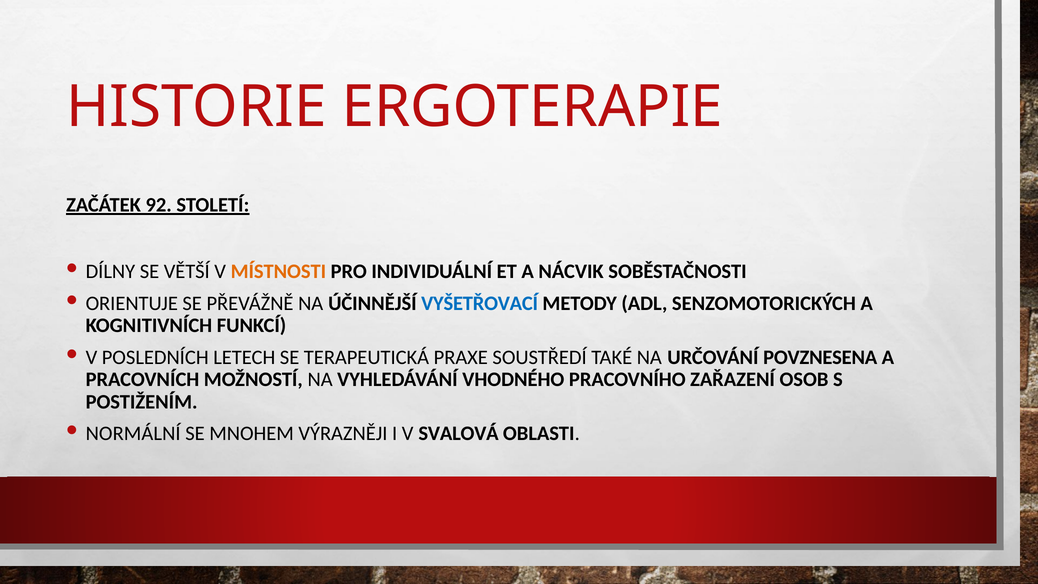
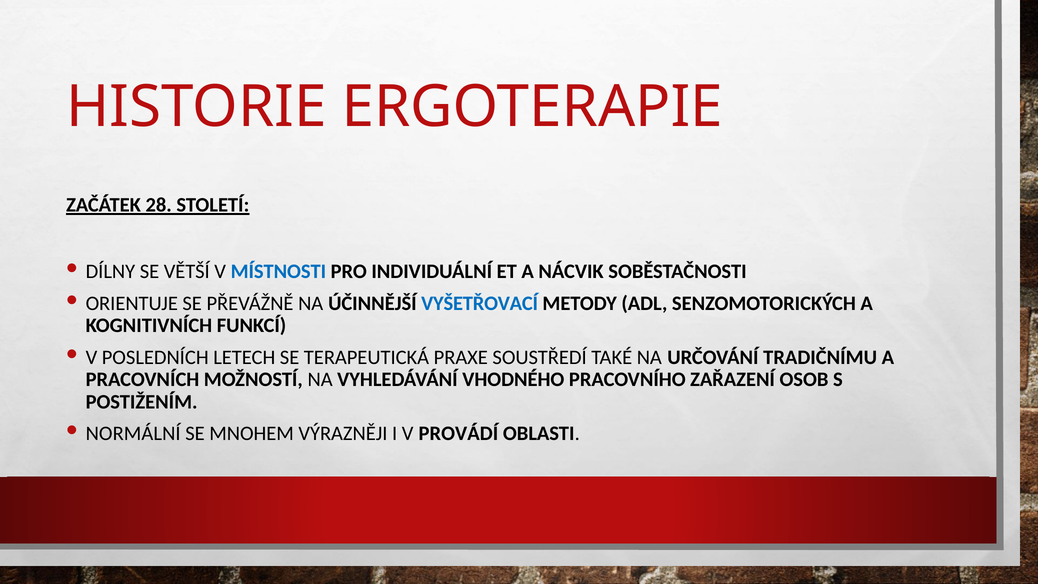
92: 92 -> 28
MÍSTNOSTI colour: orange -> blue
POVZNESENA: POVZNESENA -> TRADIČNÍMU
SVALOVÁ: SVALOVÁ -> PROVÁDÍ
